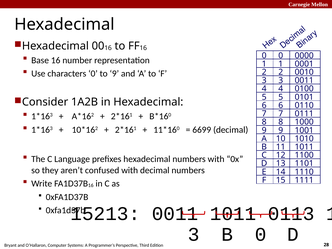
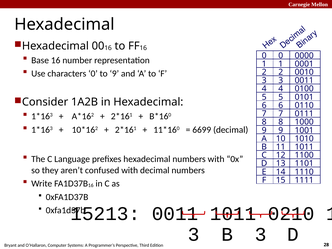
0113: 0113 -> 0210
B 0: 0 -> 3
